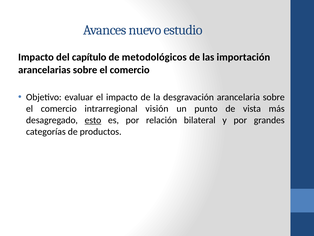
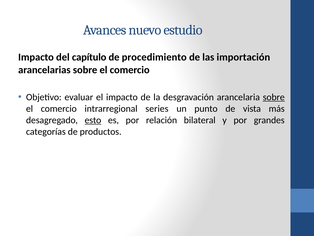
metodológicos: metodológicos -> procedimiento
sobre at (274, 97) underline: none -> present
visión: visión -> series
